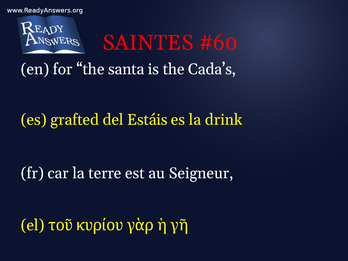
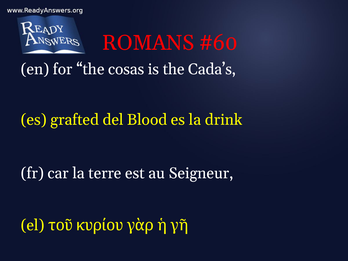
SAINTES: SAINTES -> ROMANS
santa: santa -> cosas
Estáis: Estáis -> Blood
